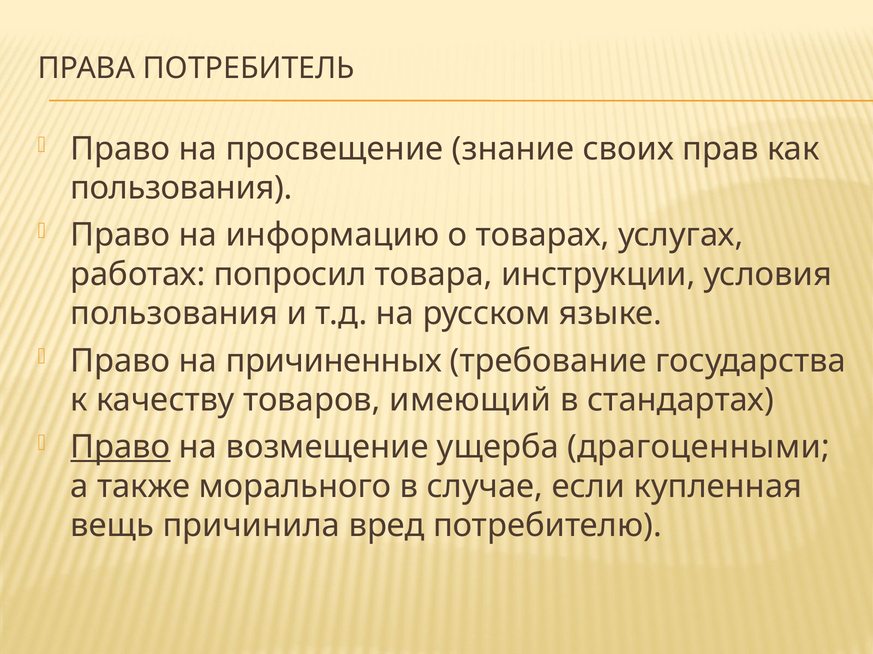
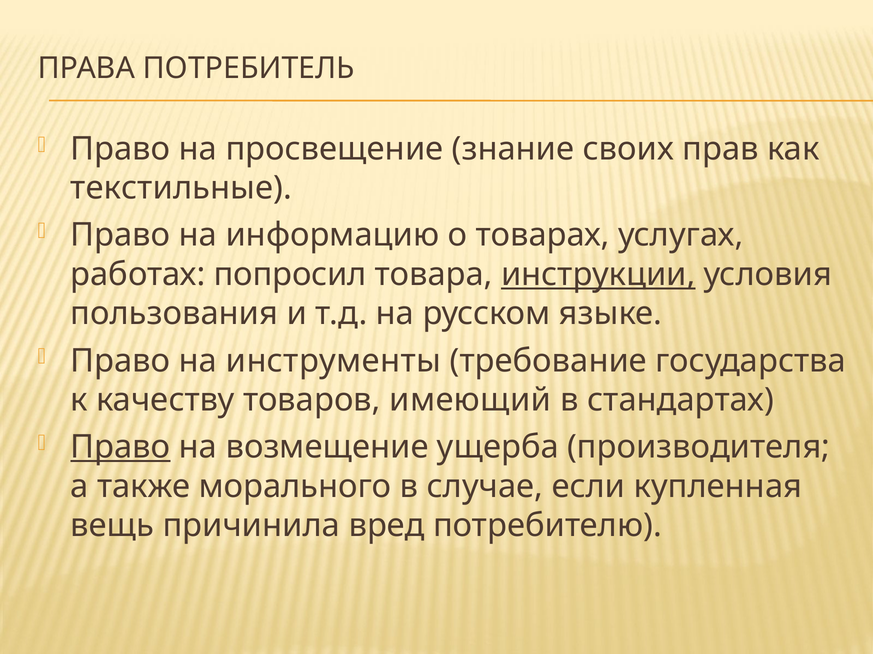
пользования at (181, 188): пользования -> текстильные
инструкции underline: none -> present
причиненных: причиненных -> инструменты
драгоценными: драгоценными -> производителя
